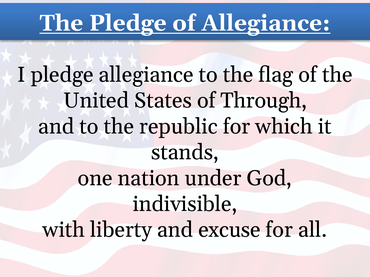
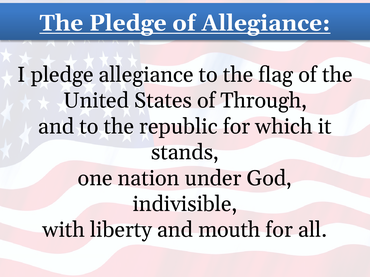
excuse: excuse -> mouth
